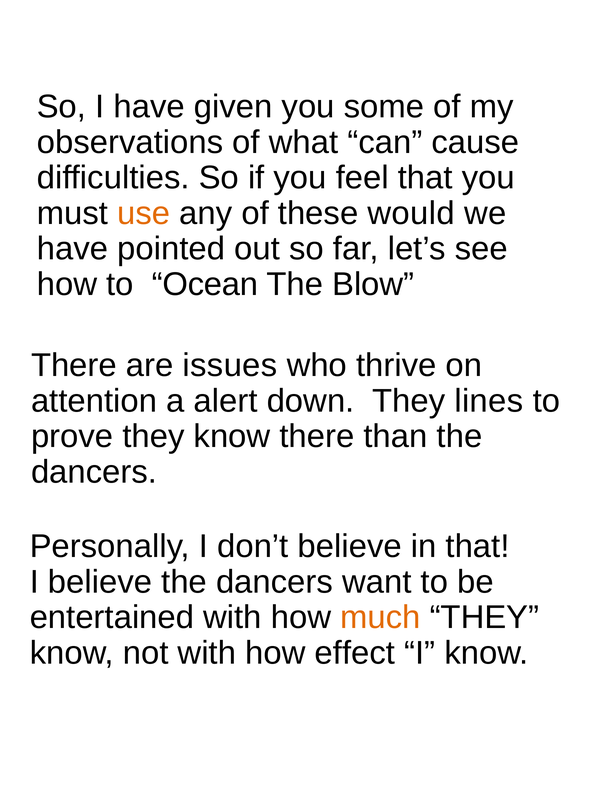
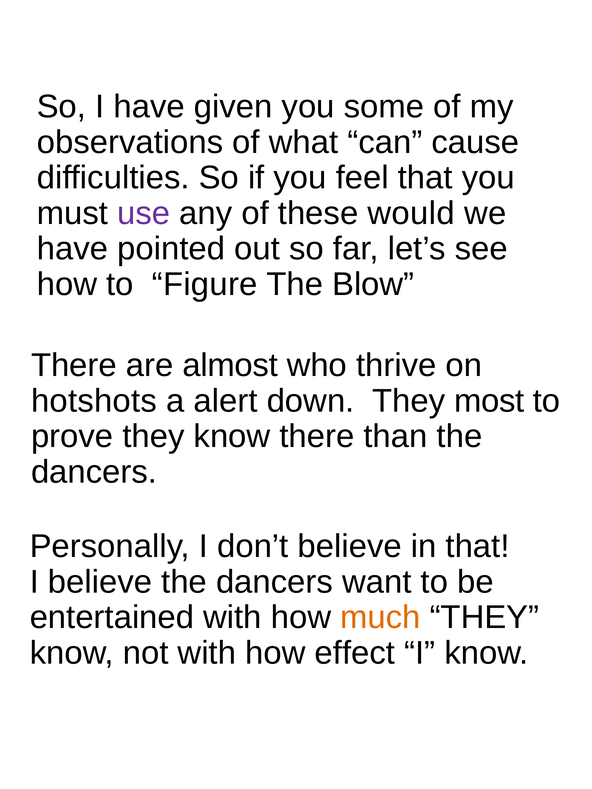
use colour: orange -> purple
Ocean: Ocean -> Figure
issues: issues -> almost
attention: attention -> hotshots
lines: lines -> most
